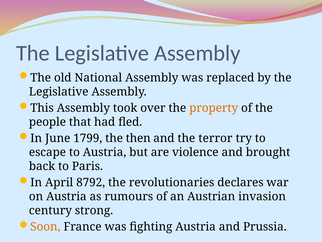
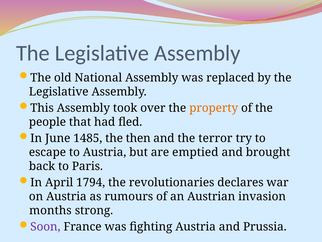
1799: 1799 -> 1485
violence: violence -> emptied
8792: 8792 -> 1794
century: century -> months
Soon colour: orange -> purple
